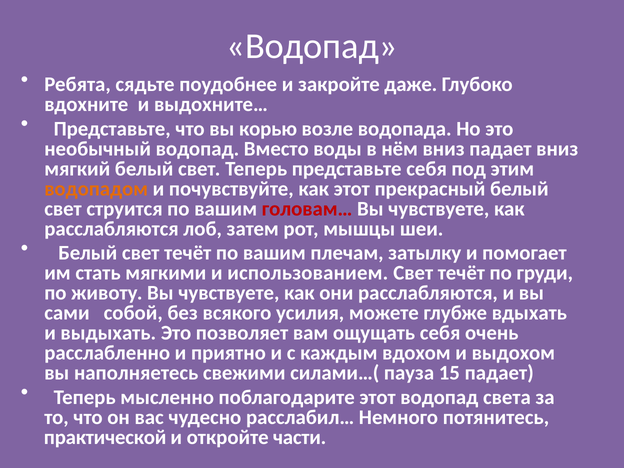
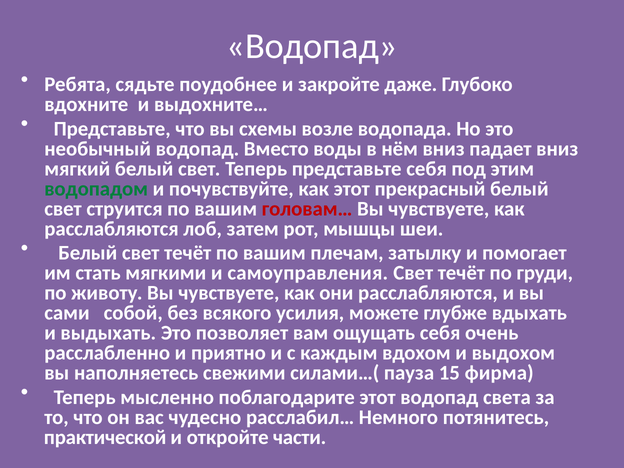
корью: корью -> схемы
водопадом colour: orange -> green
использованием: использованием -> самоуправления
15 падает: падает -> фирма
